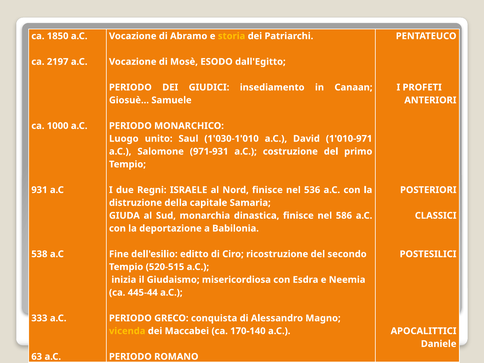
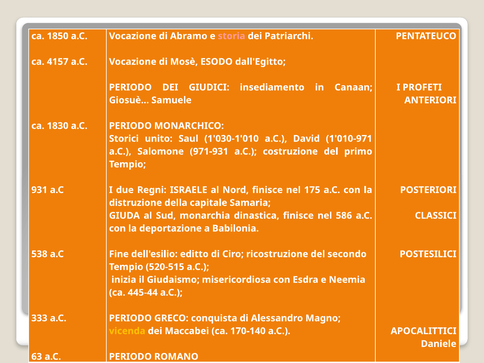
storia colour: yellow -> pink
2197: 2197 -> 4157
1000: 1000 -> 1830
Luogo: Luogo -> Storici
536: 536 -> 175
